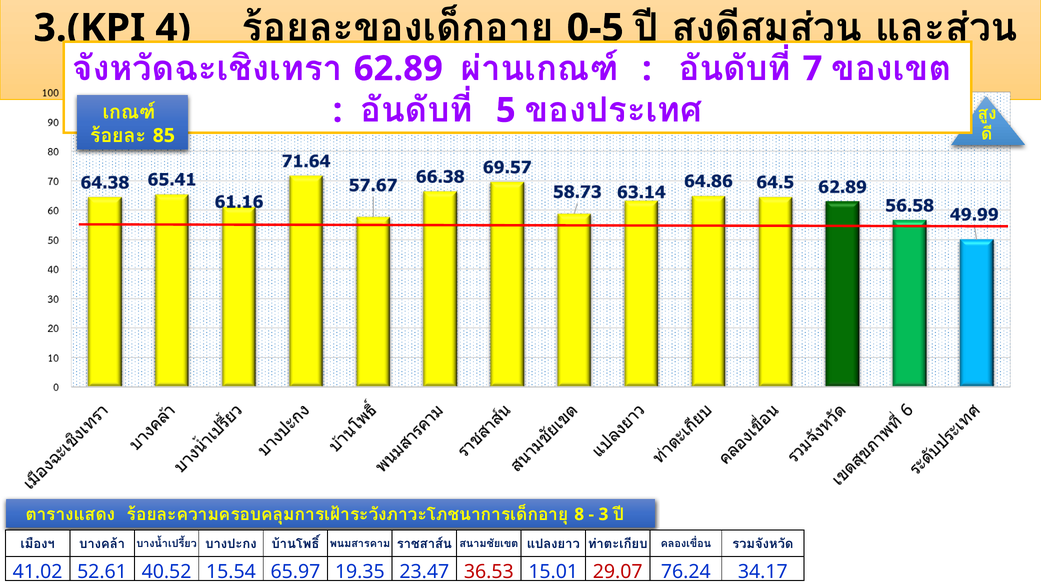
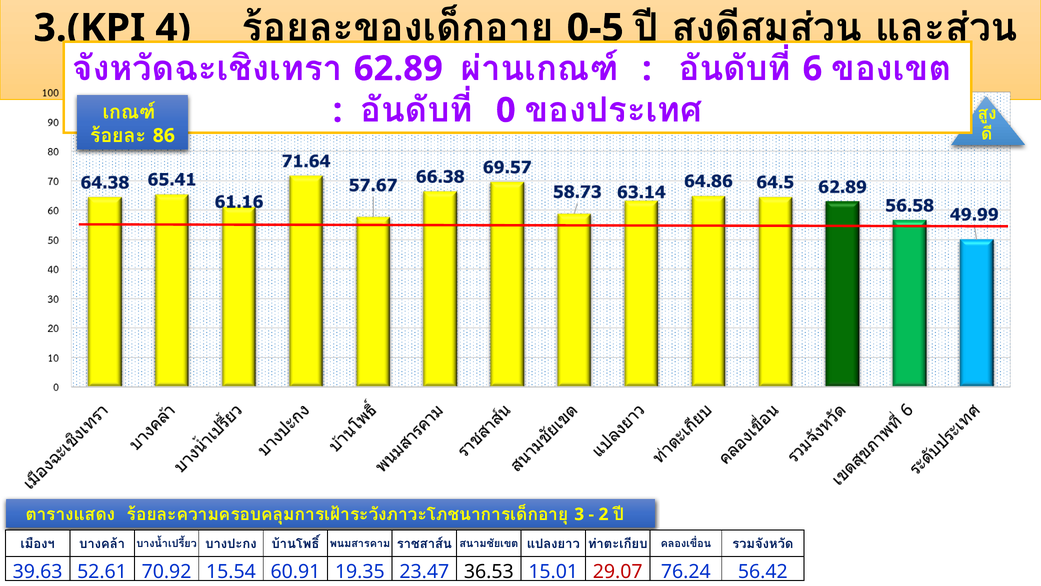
7: 7 -> 6
5 at (506, 110): 5 -> 0
85: 85 -> 86
8: 8 -> 3
3: 3 -> 2
41.02: 41.02 -> 39.63
40.52: 40.52 -> 70.92
65.97: 65.97 -> 60.91
36.53 colour: red -> black
34.17: 34.17 -> 56.42
